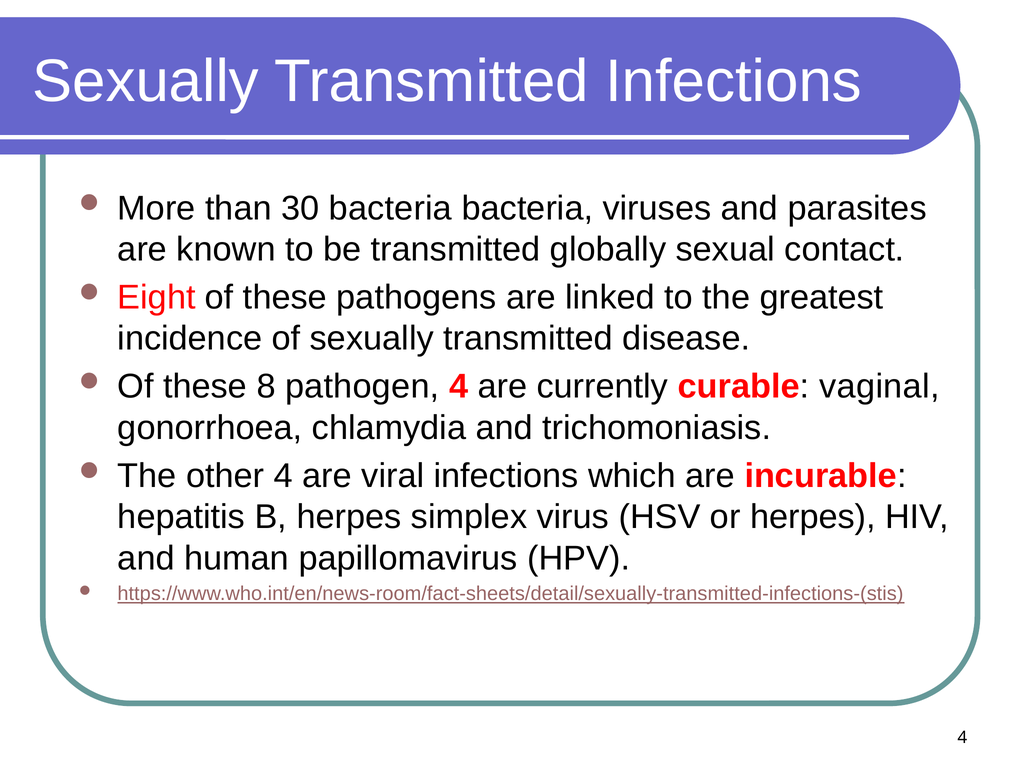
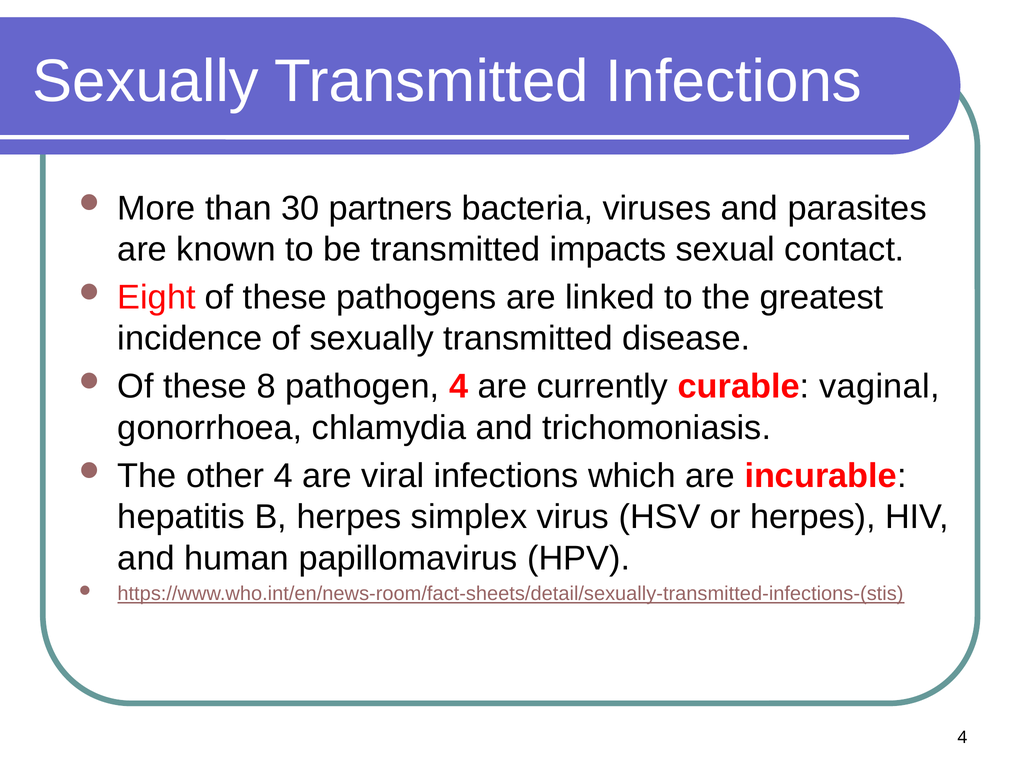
30 bacteria: bacteria -> partners
globally: globally -> impacts
